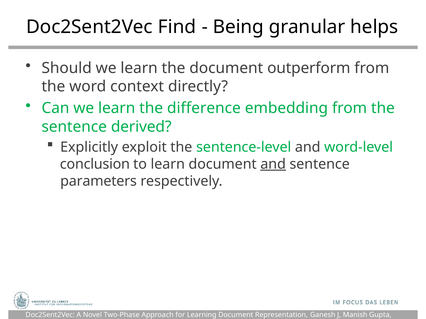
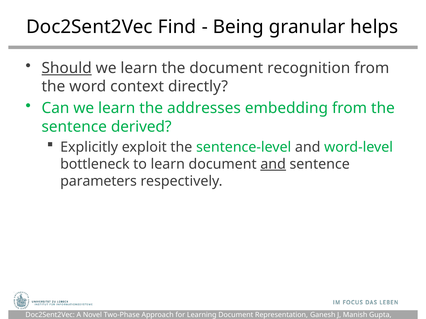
Should underline: none -> present
outperform: outperform -> recognition
difference: difference -> addresses
conclusion: conclusion -> bottleneck
